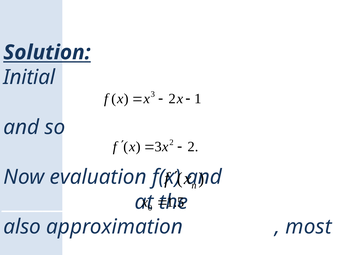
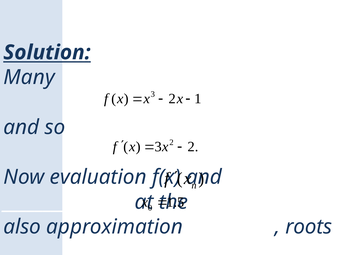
Initial: Initial -> Many
most: most -> roots
